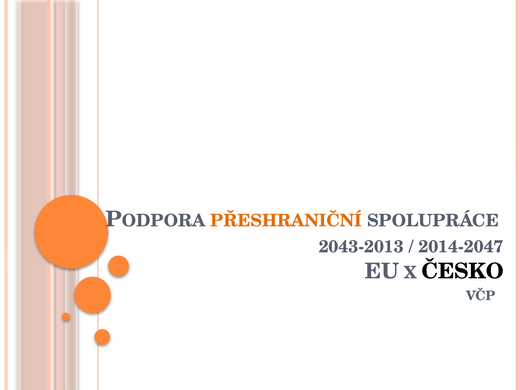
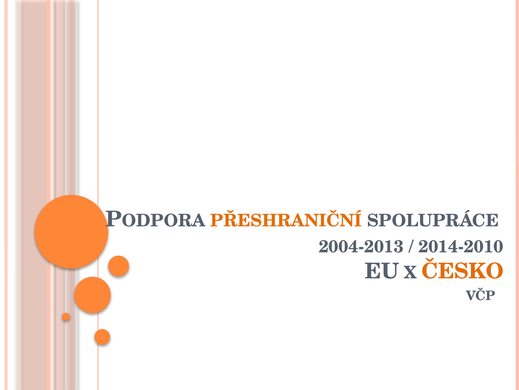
2043-2013: 2043-2013 -> 2004-2013
2014-2047: 2014-2047 -> 2014-2010
ČESKO colour: black -> orange
